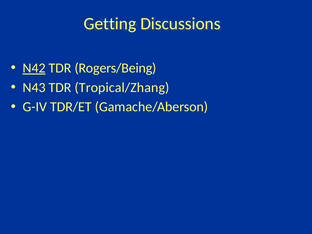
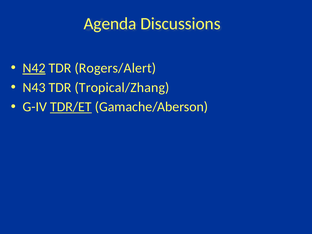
Getting: Getting -> Agenda
Rogers/Being: Rogers/Being -> Rogers/Alert
TDR/ET underline: none -> present
